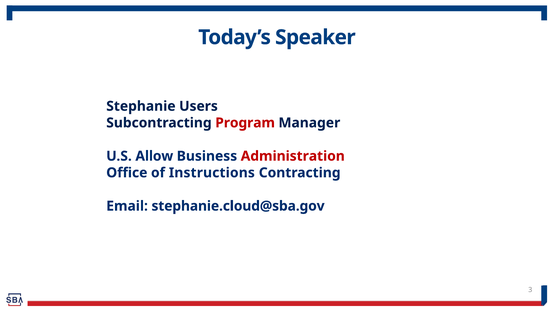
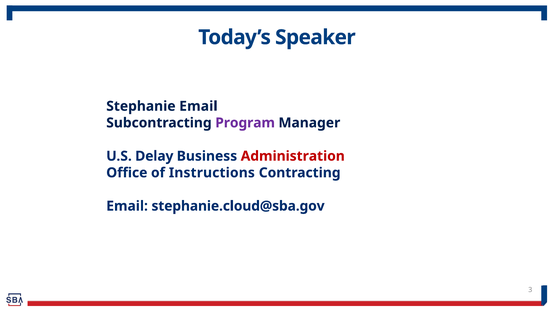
Stephanie Users: Users -> Email
Program colour: red -> purple
Allow: Allow -> Delay
